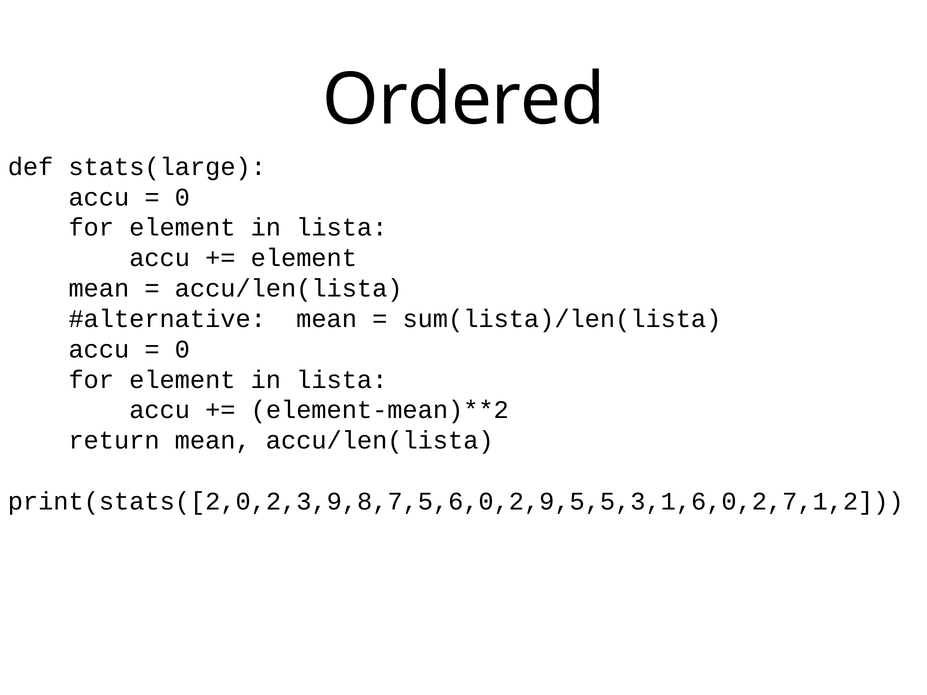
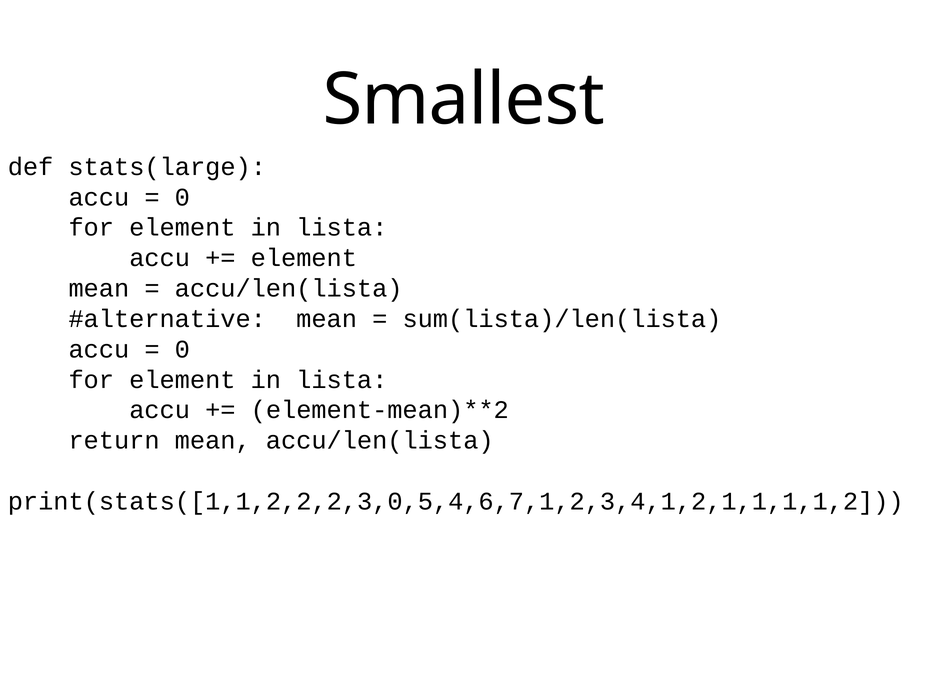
Ordered: Ordered -> Smallest
print(stats([2,0,2,3,9,8,7,5,6,0,2,9,5,5,3,1,6,0,2,7,1,2: print(stats([2,0,2,3,9,8,7,5,6,0,2,9,5,5,3,1,6,0,2,7,1,2 -> print(stats([1,1,2,2,2,3,0,5,4,6,7,1,2,3,4,1,2,1,1,1,1,2
